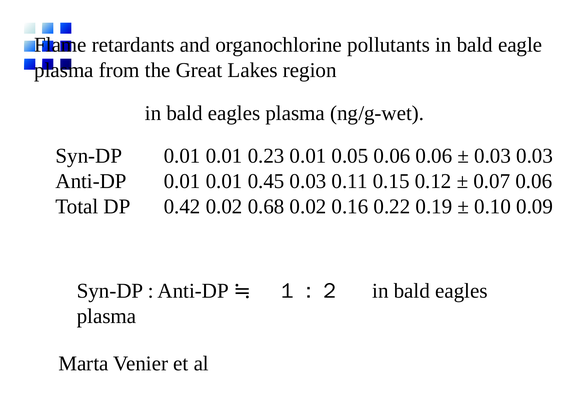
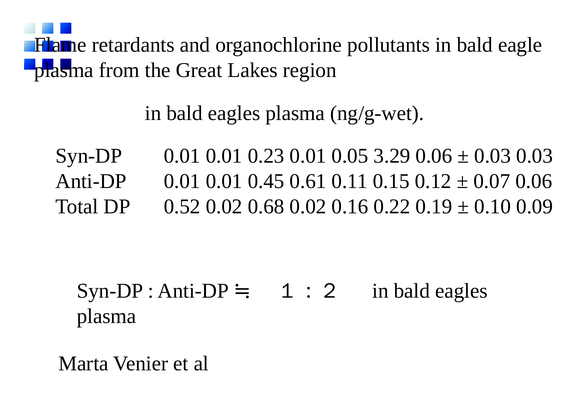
0.05 0.06: 0.06 -> 3.29
0.45 0.03: 0.03 -> 0.61
0.42: 0.42 -> 0.52
